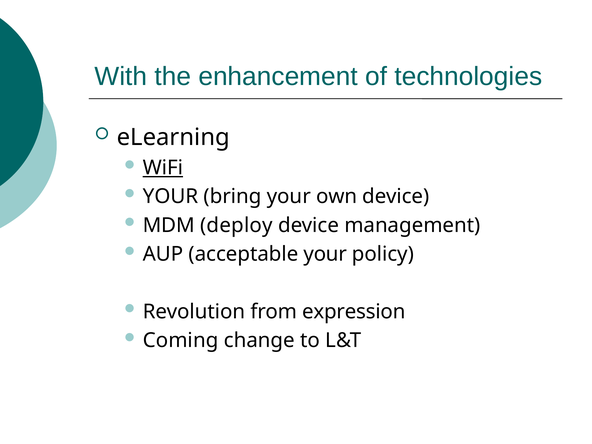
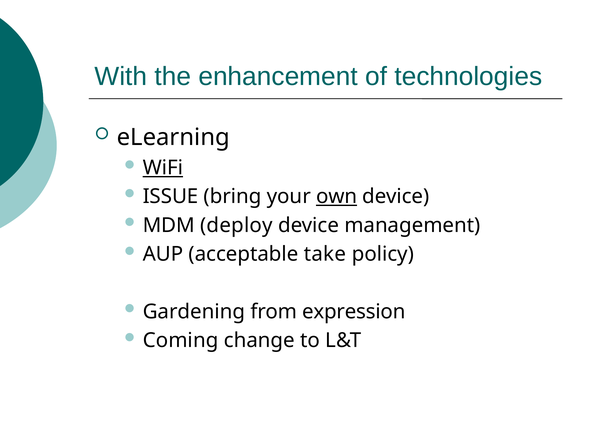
YOUR at (171, 197): YOUR -> ISSUE
own underline: none -> present
acceptable your: your -> take
Revolution: Revolution -> Gardening
